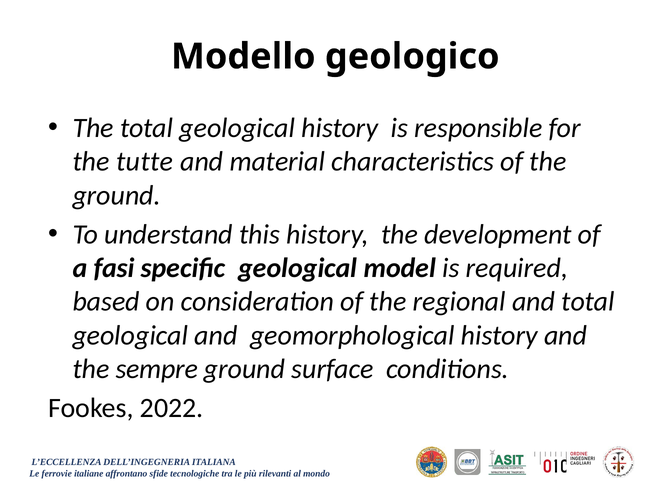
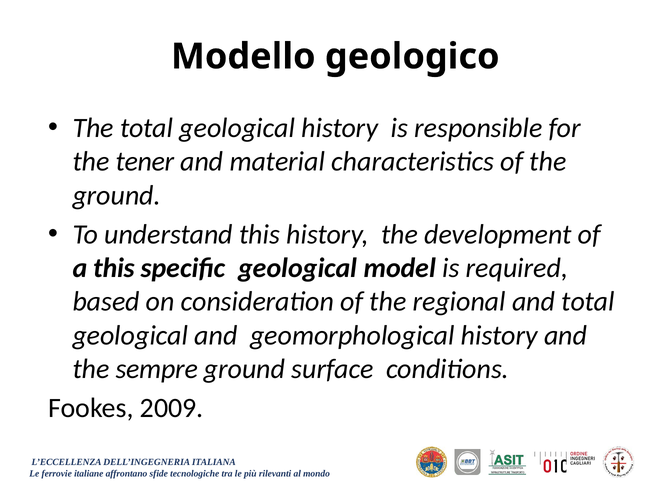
tutte: tutte -> tener
a fasi: fasi -> this
2022: 2022 -> 2009
